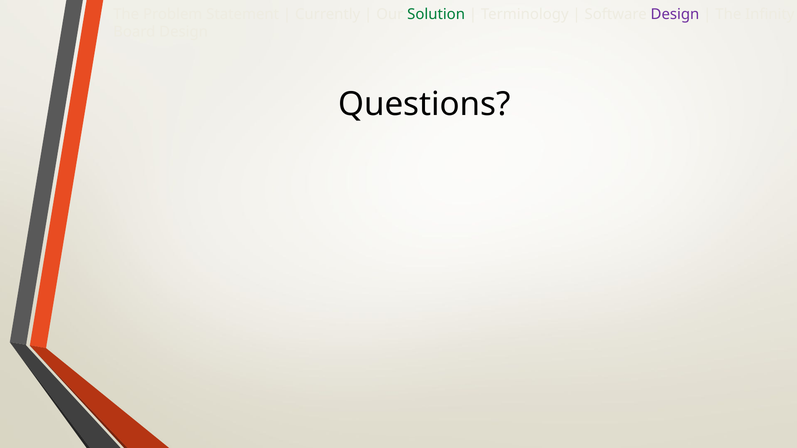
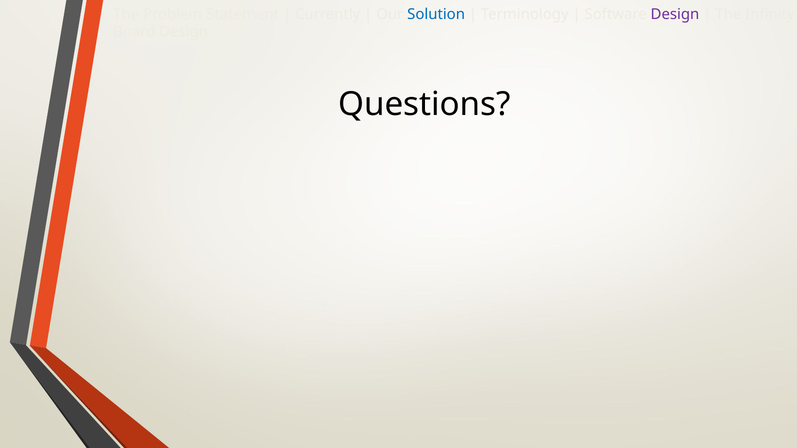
Solution colour: green -> blue
